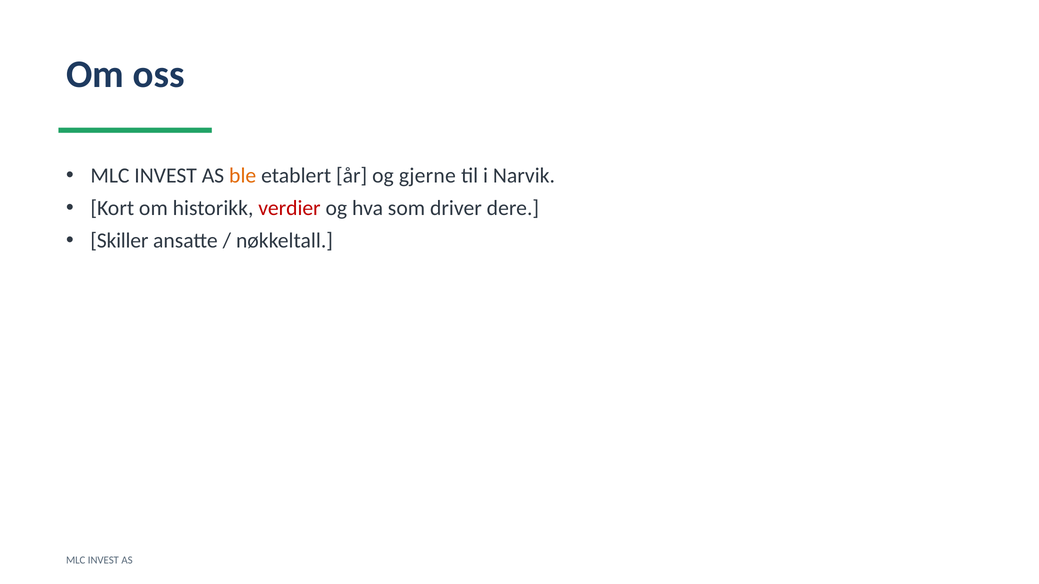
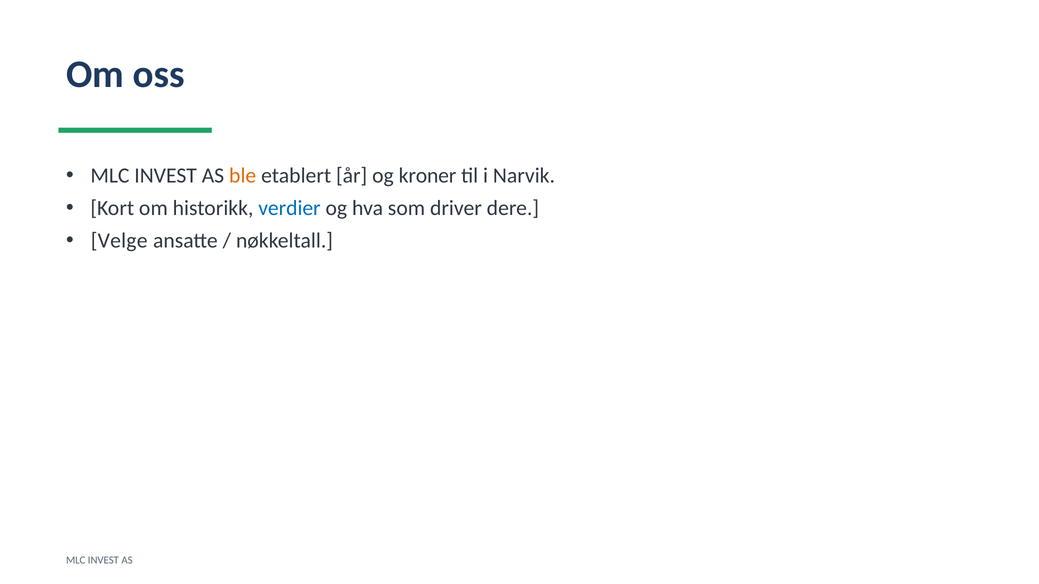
gjerne: gjerne -> kroner
verdier colour: red -> blue
Skiller: Skiller -> Velge
